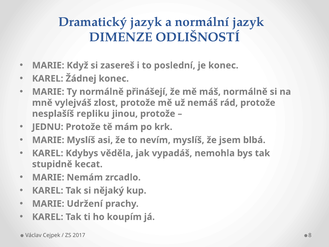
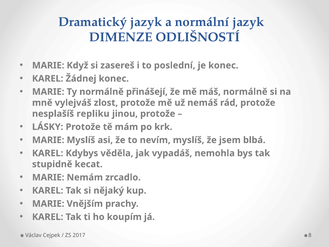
JEDNU: JEDNU -> LÁSKY
Udržení: Udržení -> Vnějším
